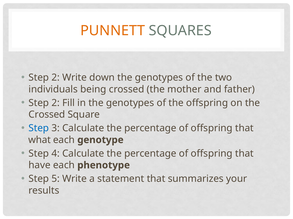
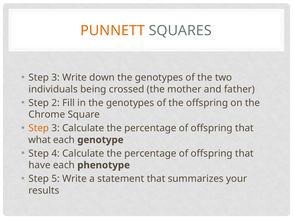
2 at (56, 78): 2 -> 3
Crossed at (47, 115): Crossed -> Chrome
Step at (39, 129) colour: blue -> orange
